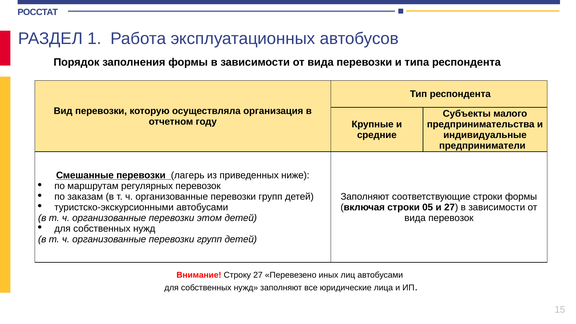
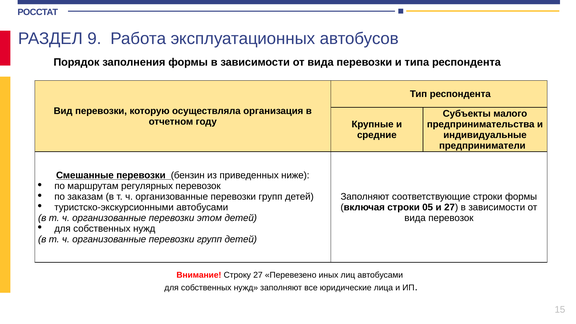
1: 1 -> 9
лагерь: лагерь -> бензин
